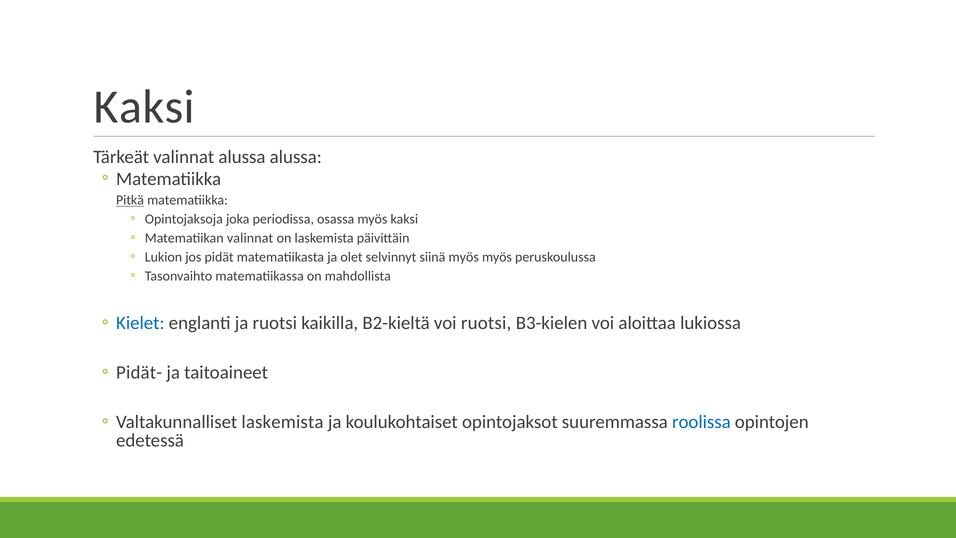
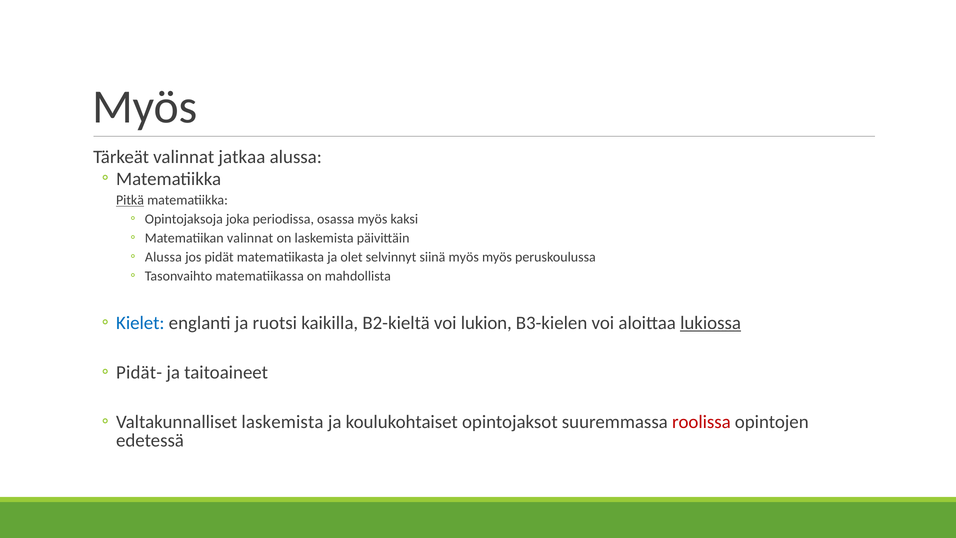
Kaksi at (144, 107): Kaksi -> Myös
valinnat alussa: alussa -> jatkaa
Lukion at (163, 257): Lukion -> Alussa
voi ruotsi: ruotsi -> lukion
lukiossa underline: none -> present
roolissa colour: blue -> red
